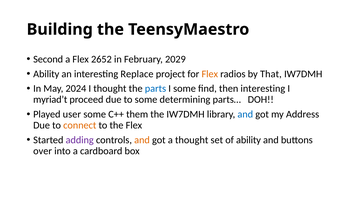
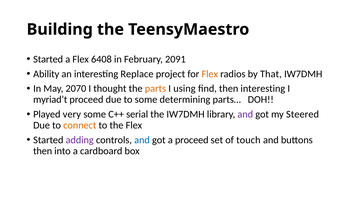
Second at (48, 59): Second -> Started
2652: 2652 -> 6408
2029: 2029 -> 2091
2024: 2024 -> 2070
parts colour: blue -> orange
I some: some -> using
user: user -> very
them: them -> serial
and at (245, 114) colour: blue -> purple
Address: Address -> Steered
and at (142, 140) colour: orange -> blue
a thought: thought -> proceed
of ability: ability -> touch
over at (43, 151): over -> then
